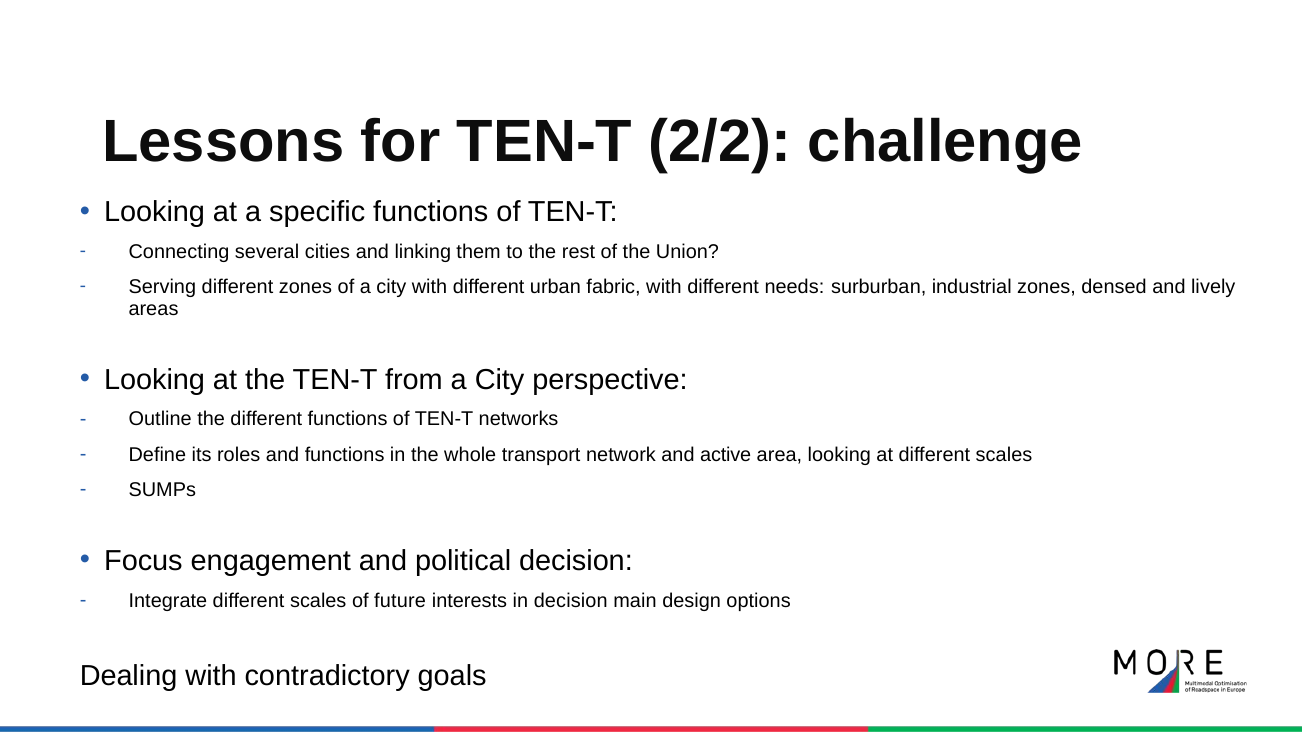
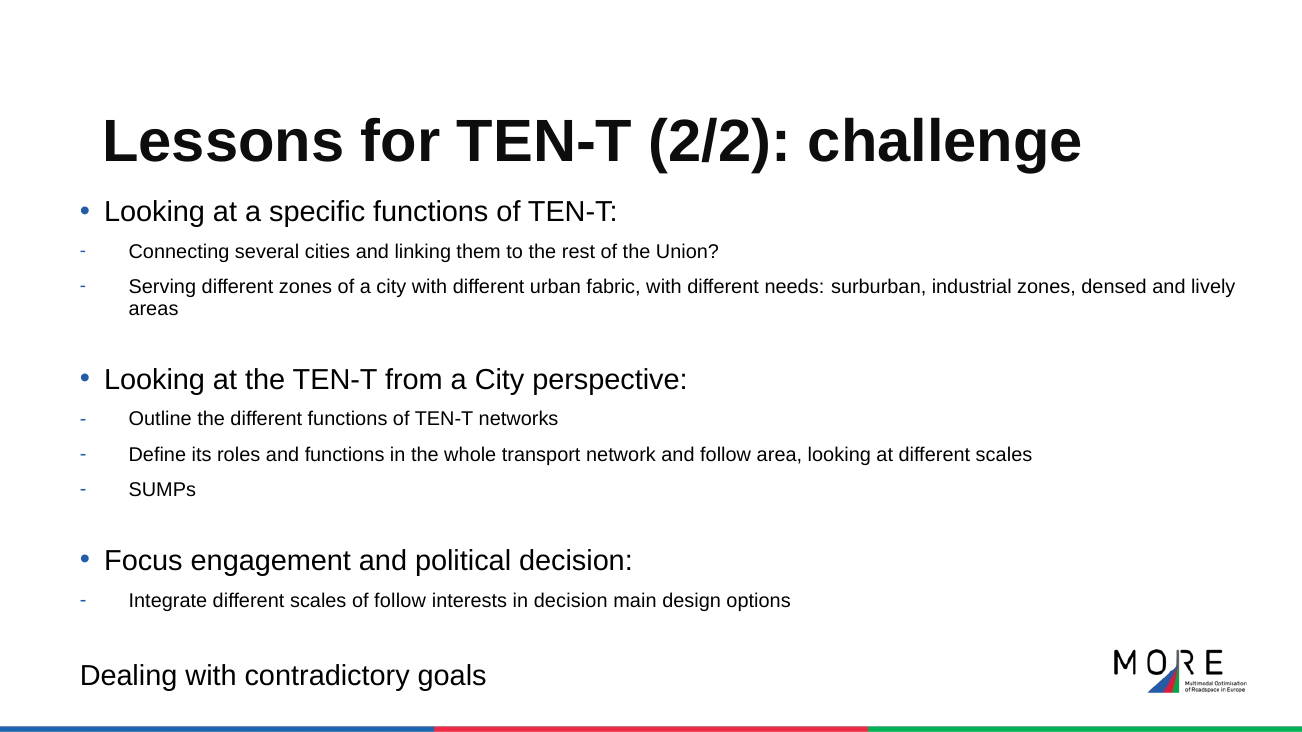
and active: active -> follow
of future: future -> follow
